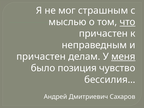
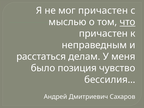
мог страшным: страшным -> причастен
причастен at (41, 57): причастен -> расстаться
меня underline: present -> none
